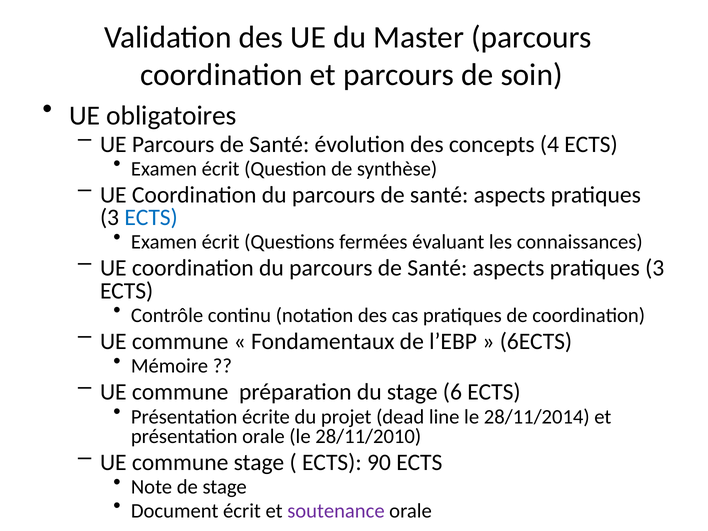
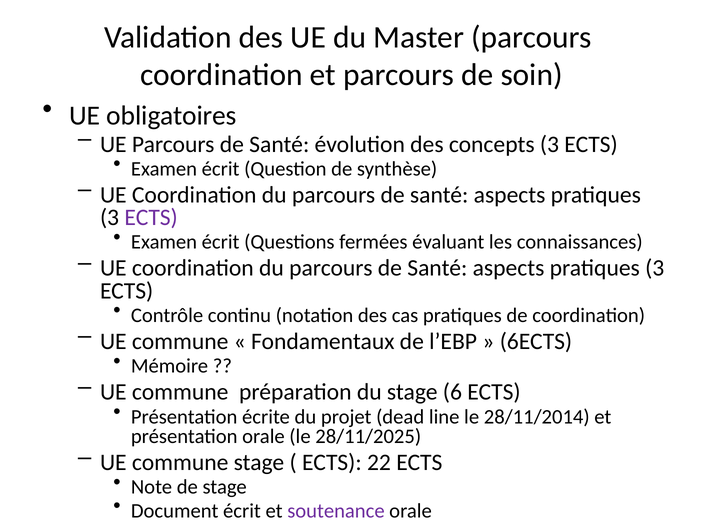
concepts 4: 4 -> 3
ECTS at (151, 218) colour: blue -> purple
28/11/2010: 28/11/2010 -> 28/11/2025
90: 90 -> 22
